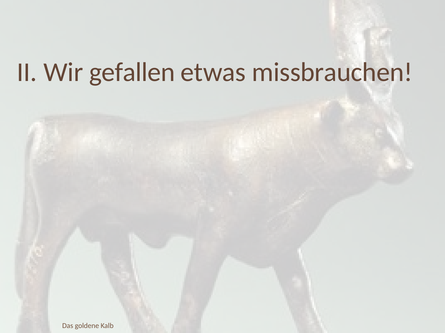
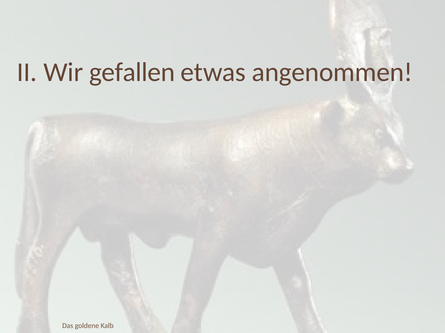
missbrauchen: missbrauchen -> angenommen
